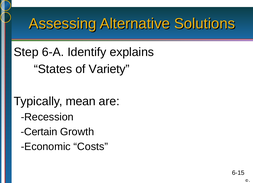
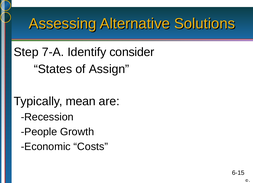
6-A: 6-A -> 7-A
explains: explains -> consider
Variety: Variety -> Assign
Certain: Certain -> People
